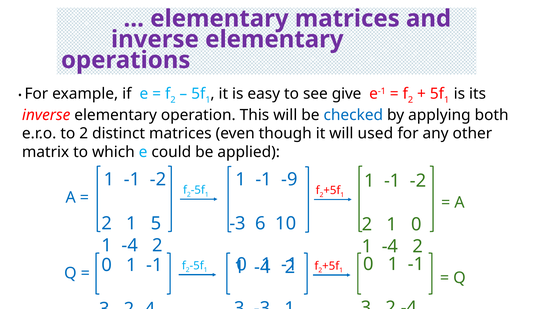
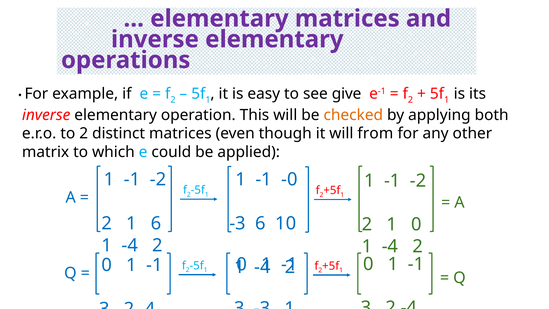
checked colour: blue -> orange
used: used -> from
-9: -9 -> -0
1 5: 5 -> 6
